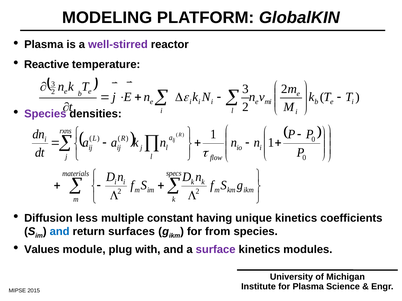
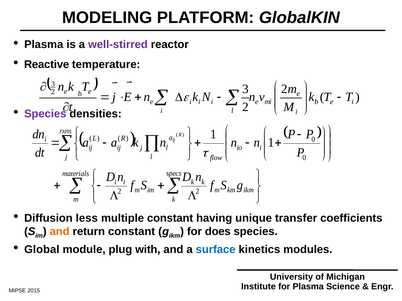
unique kinetics: kinetics -> transfer
and at (60, 232) colour: blue -> orange
return surfaces: surfaces -> constant
from: from -> does
Values: Values -> Global
surface colour: purple -> blue
